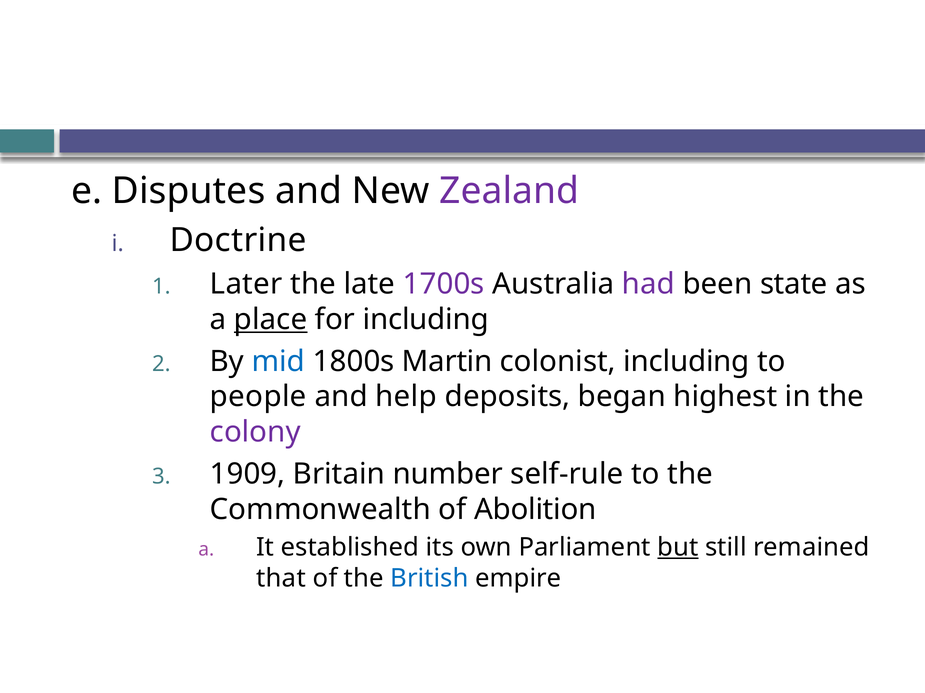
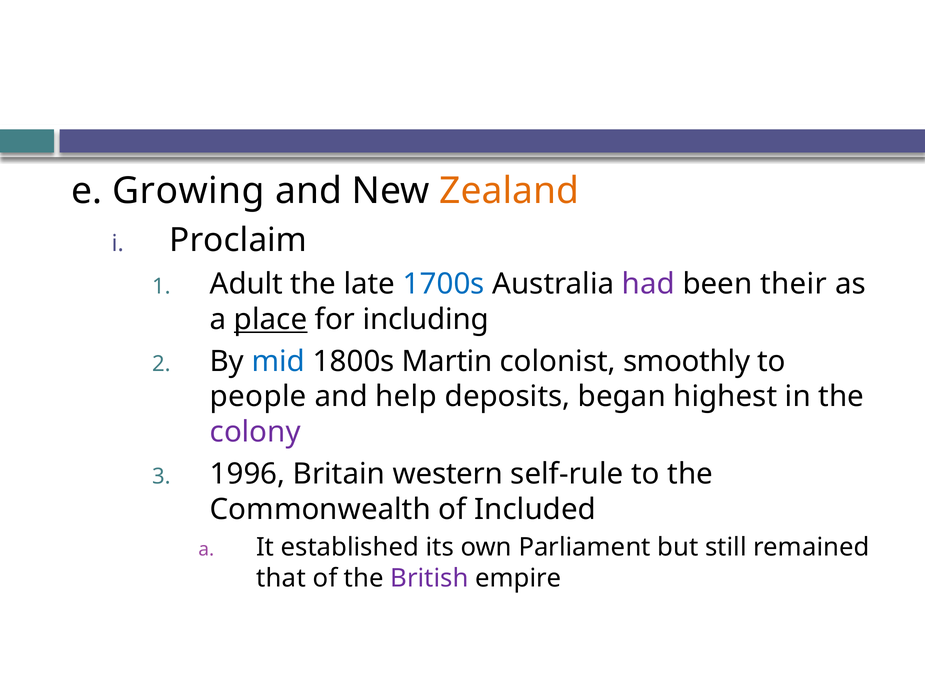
Disputes: Disputes -> Growing
Zealand colour: purple -> orange
Doctrine: Doctrine -> Proclaim
Later: Later -> Adult
1700s colour: purple -> blue
state: state -> their
colonist including: including -> smoothly
1909: 1909 -> 1996
number: number -> western
Abolition: Abolition -> Included
but underline: present -> none
British colour: blue -> purple
